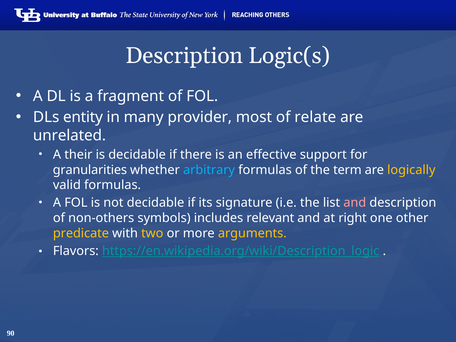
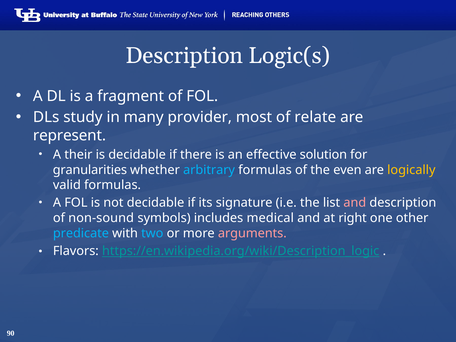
entity: entity -> study
unrelated: unrelated -> represent
support: support -> solution
term: term -> even
non-others: non-others -> non-sound
relevant: relevant -> medical
predicate colour: yellow -> light blue
two colour: yellow -> light blue
arguments colour: yellow -> pink
